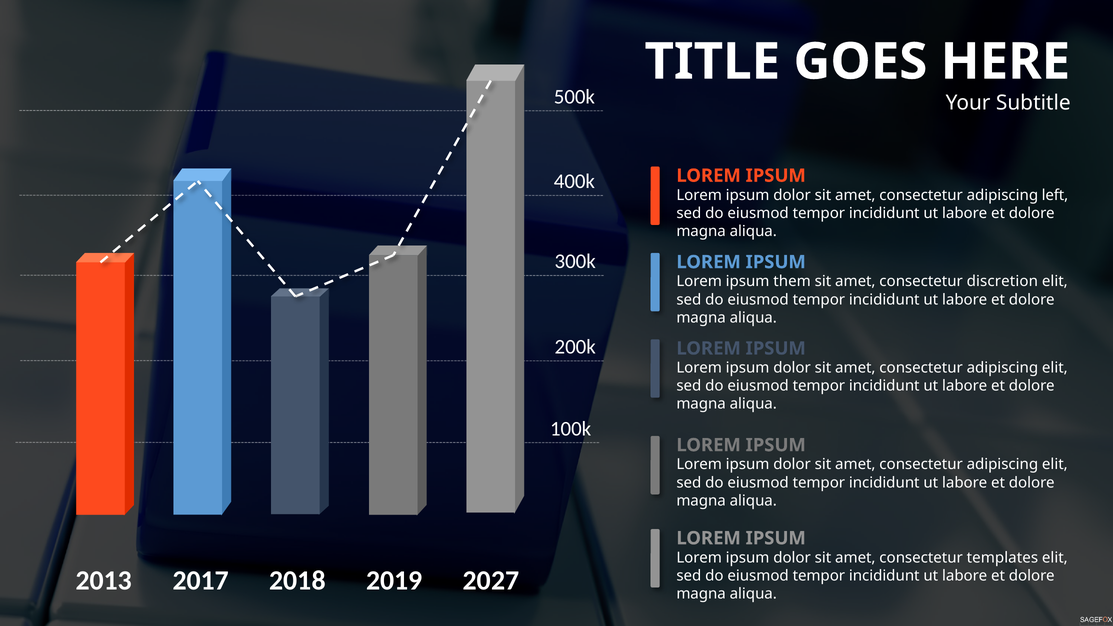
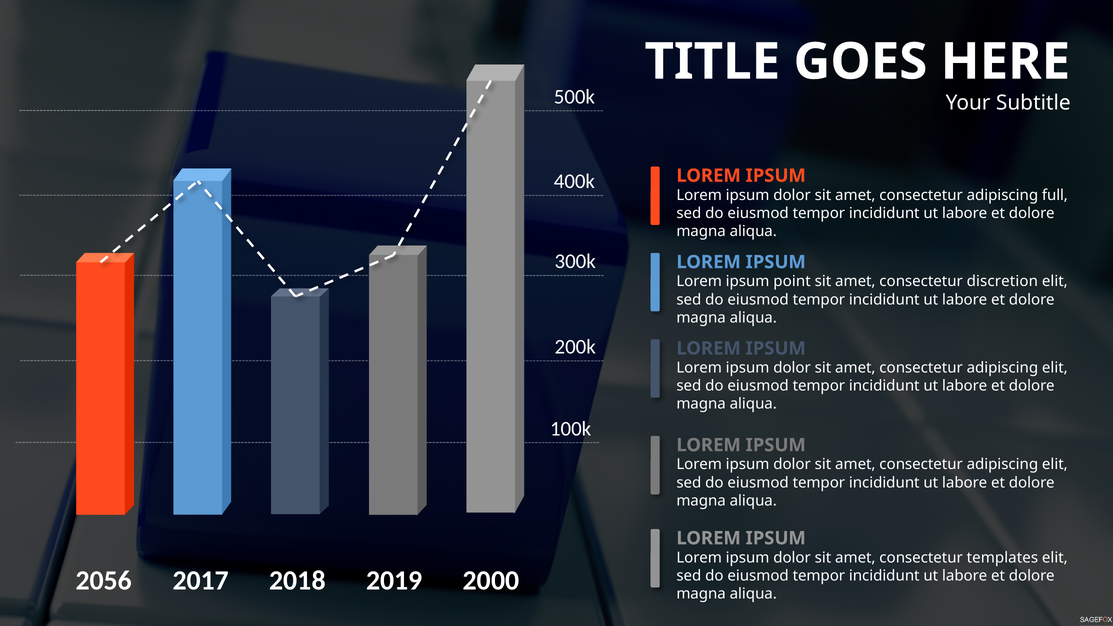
left: left -> full
them: them -> point
2013: 2013 -> 2056
2027: 2027 -> 2000
